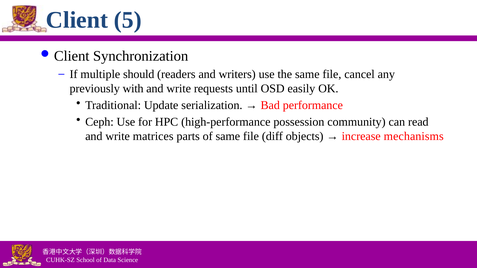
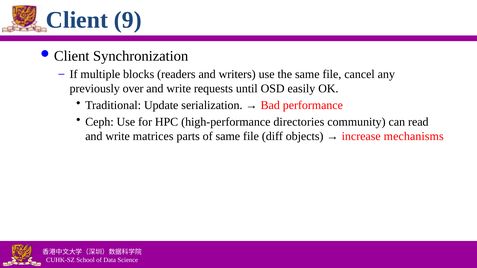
5: 5 -> 9
should: should -> blocks
with: with -> over
possession: possession -> directories
